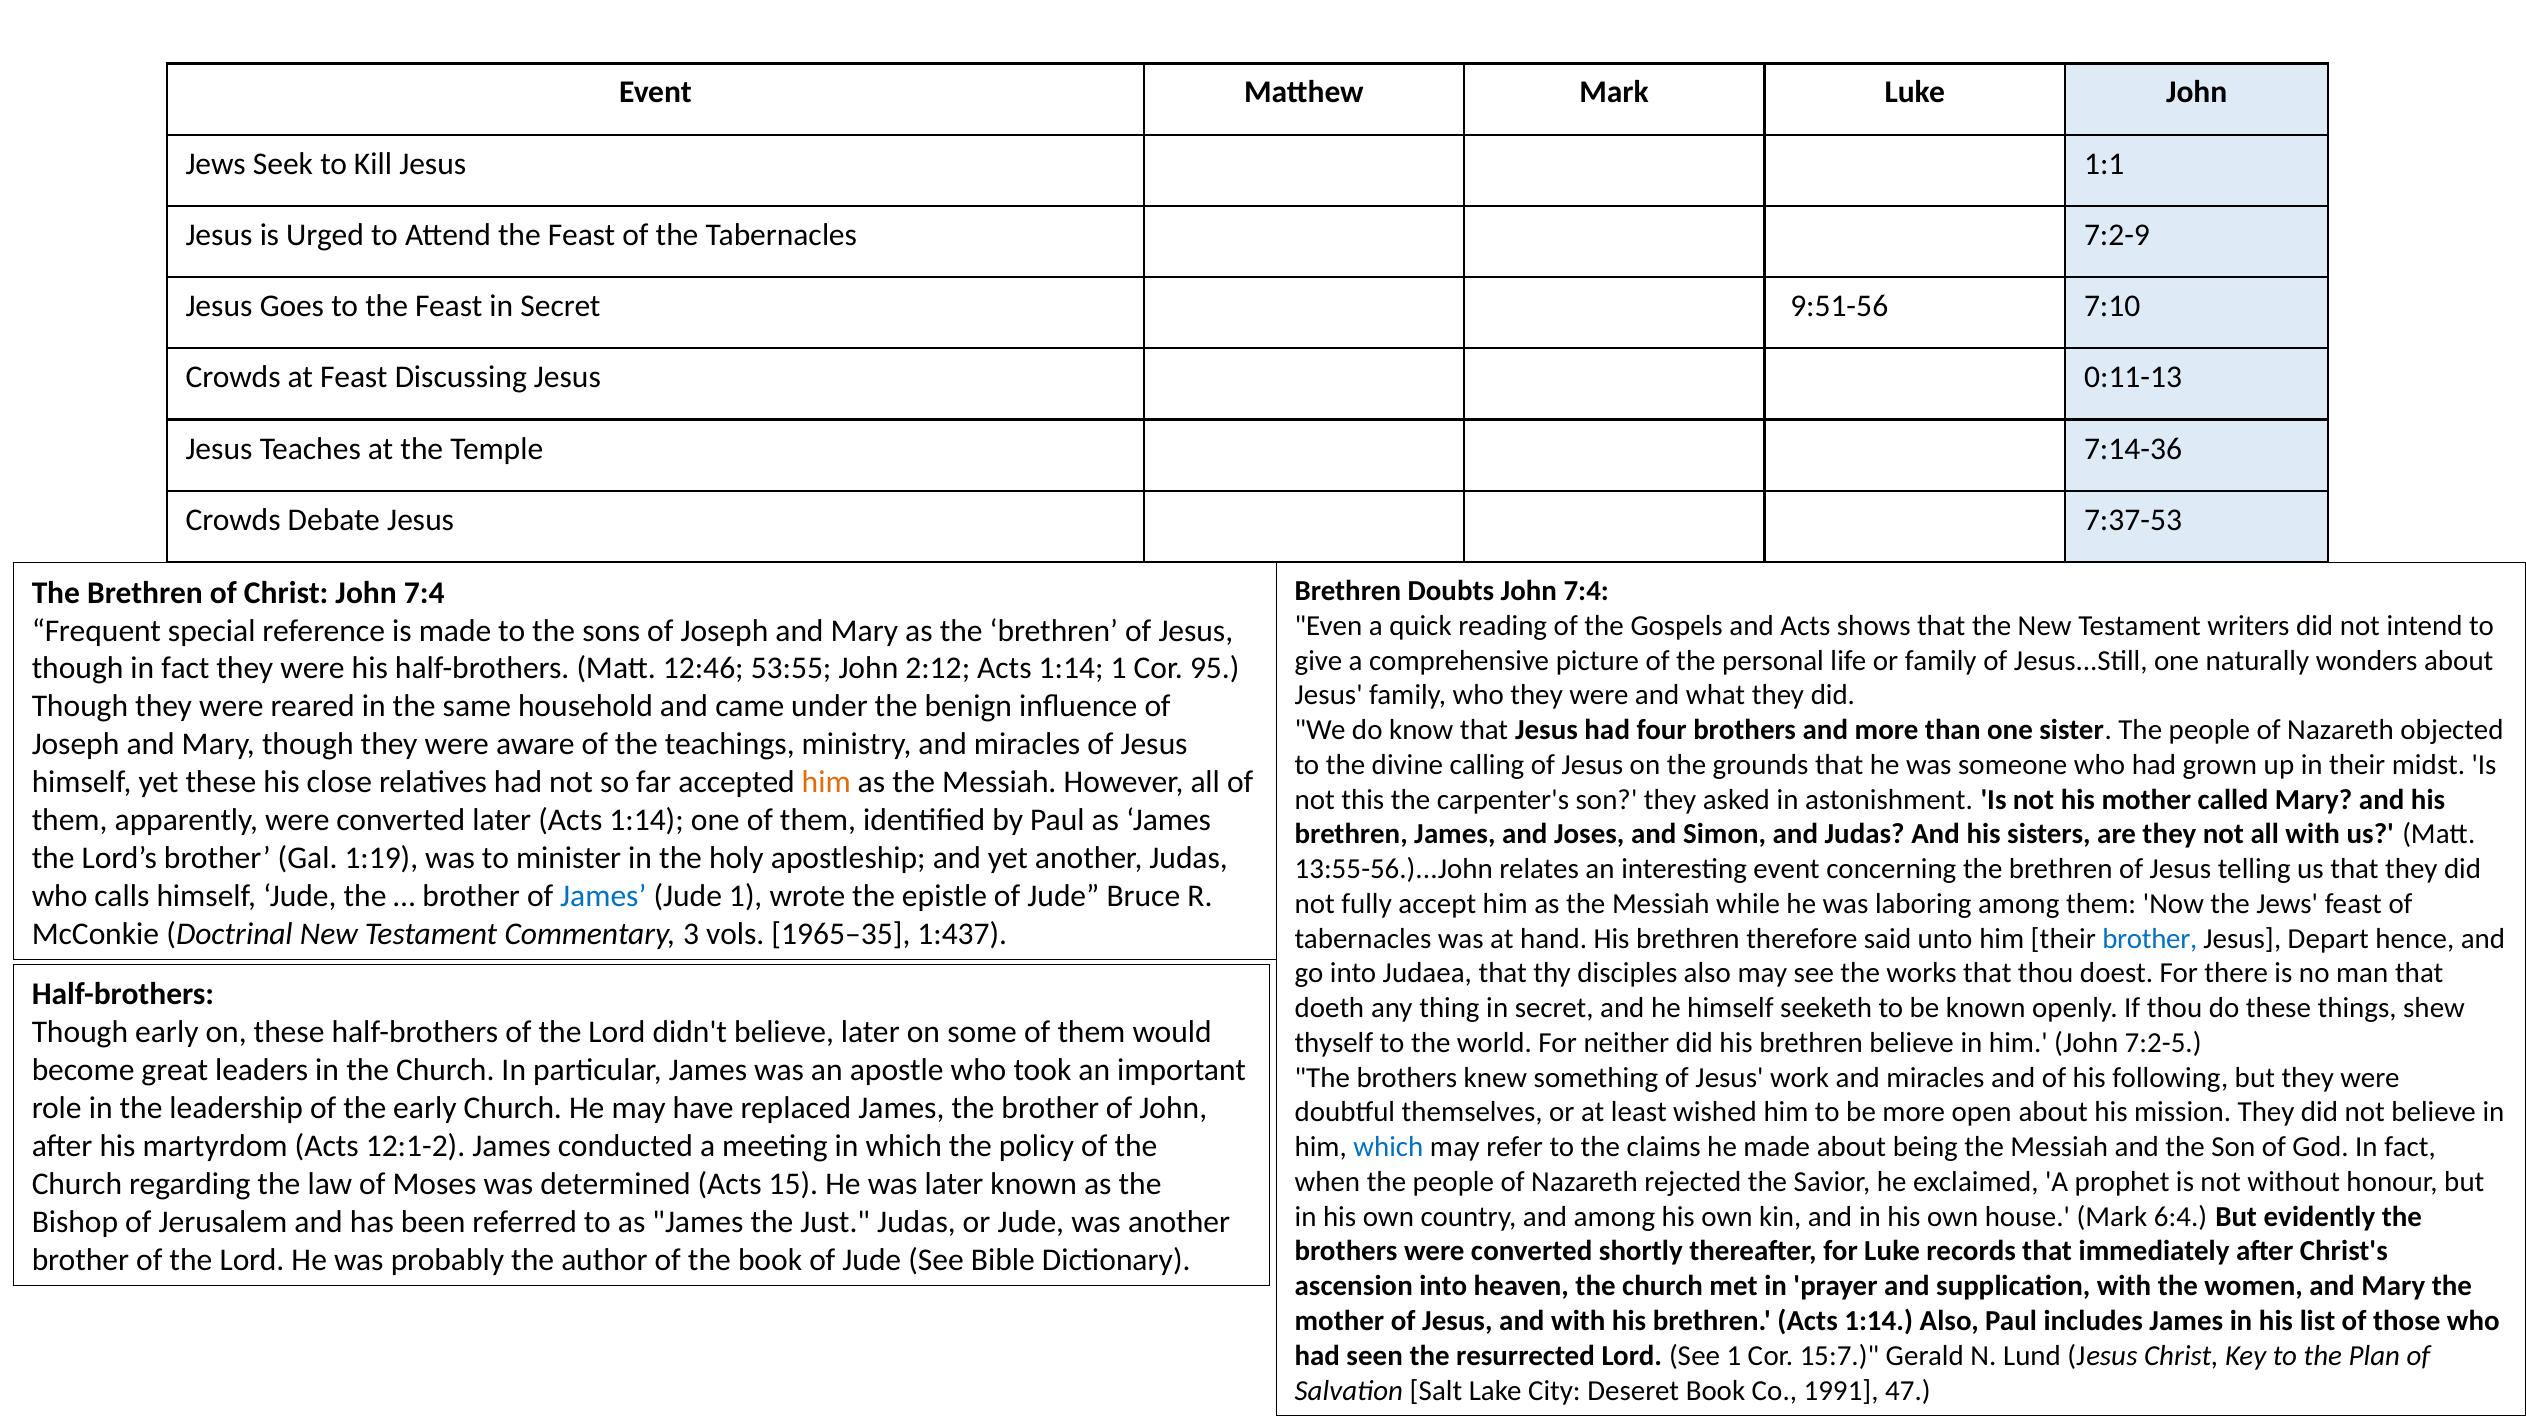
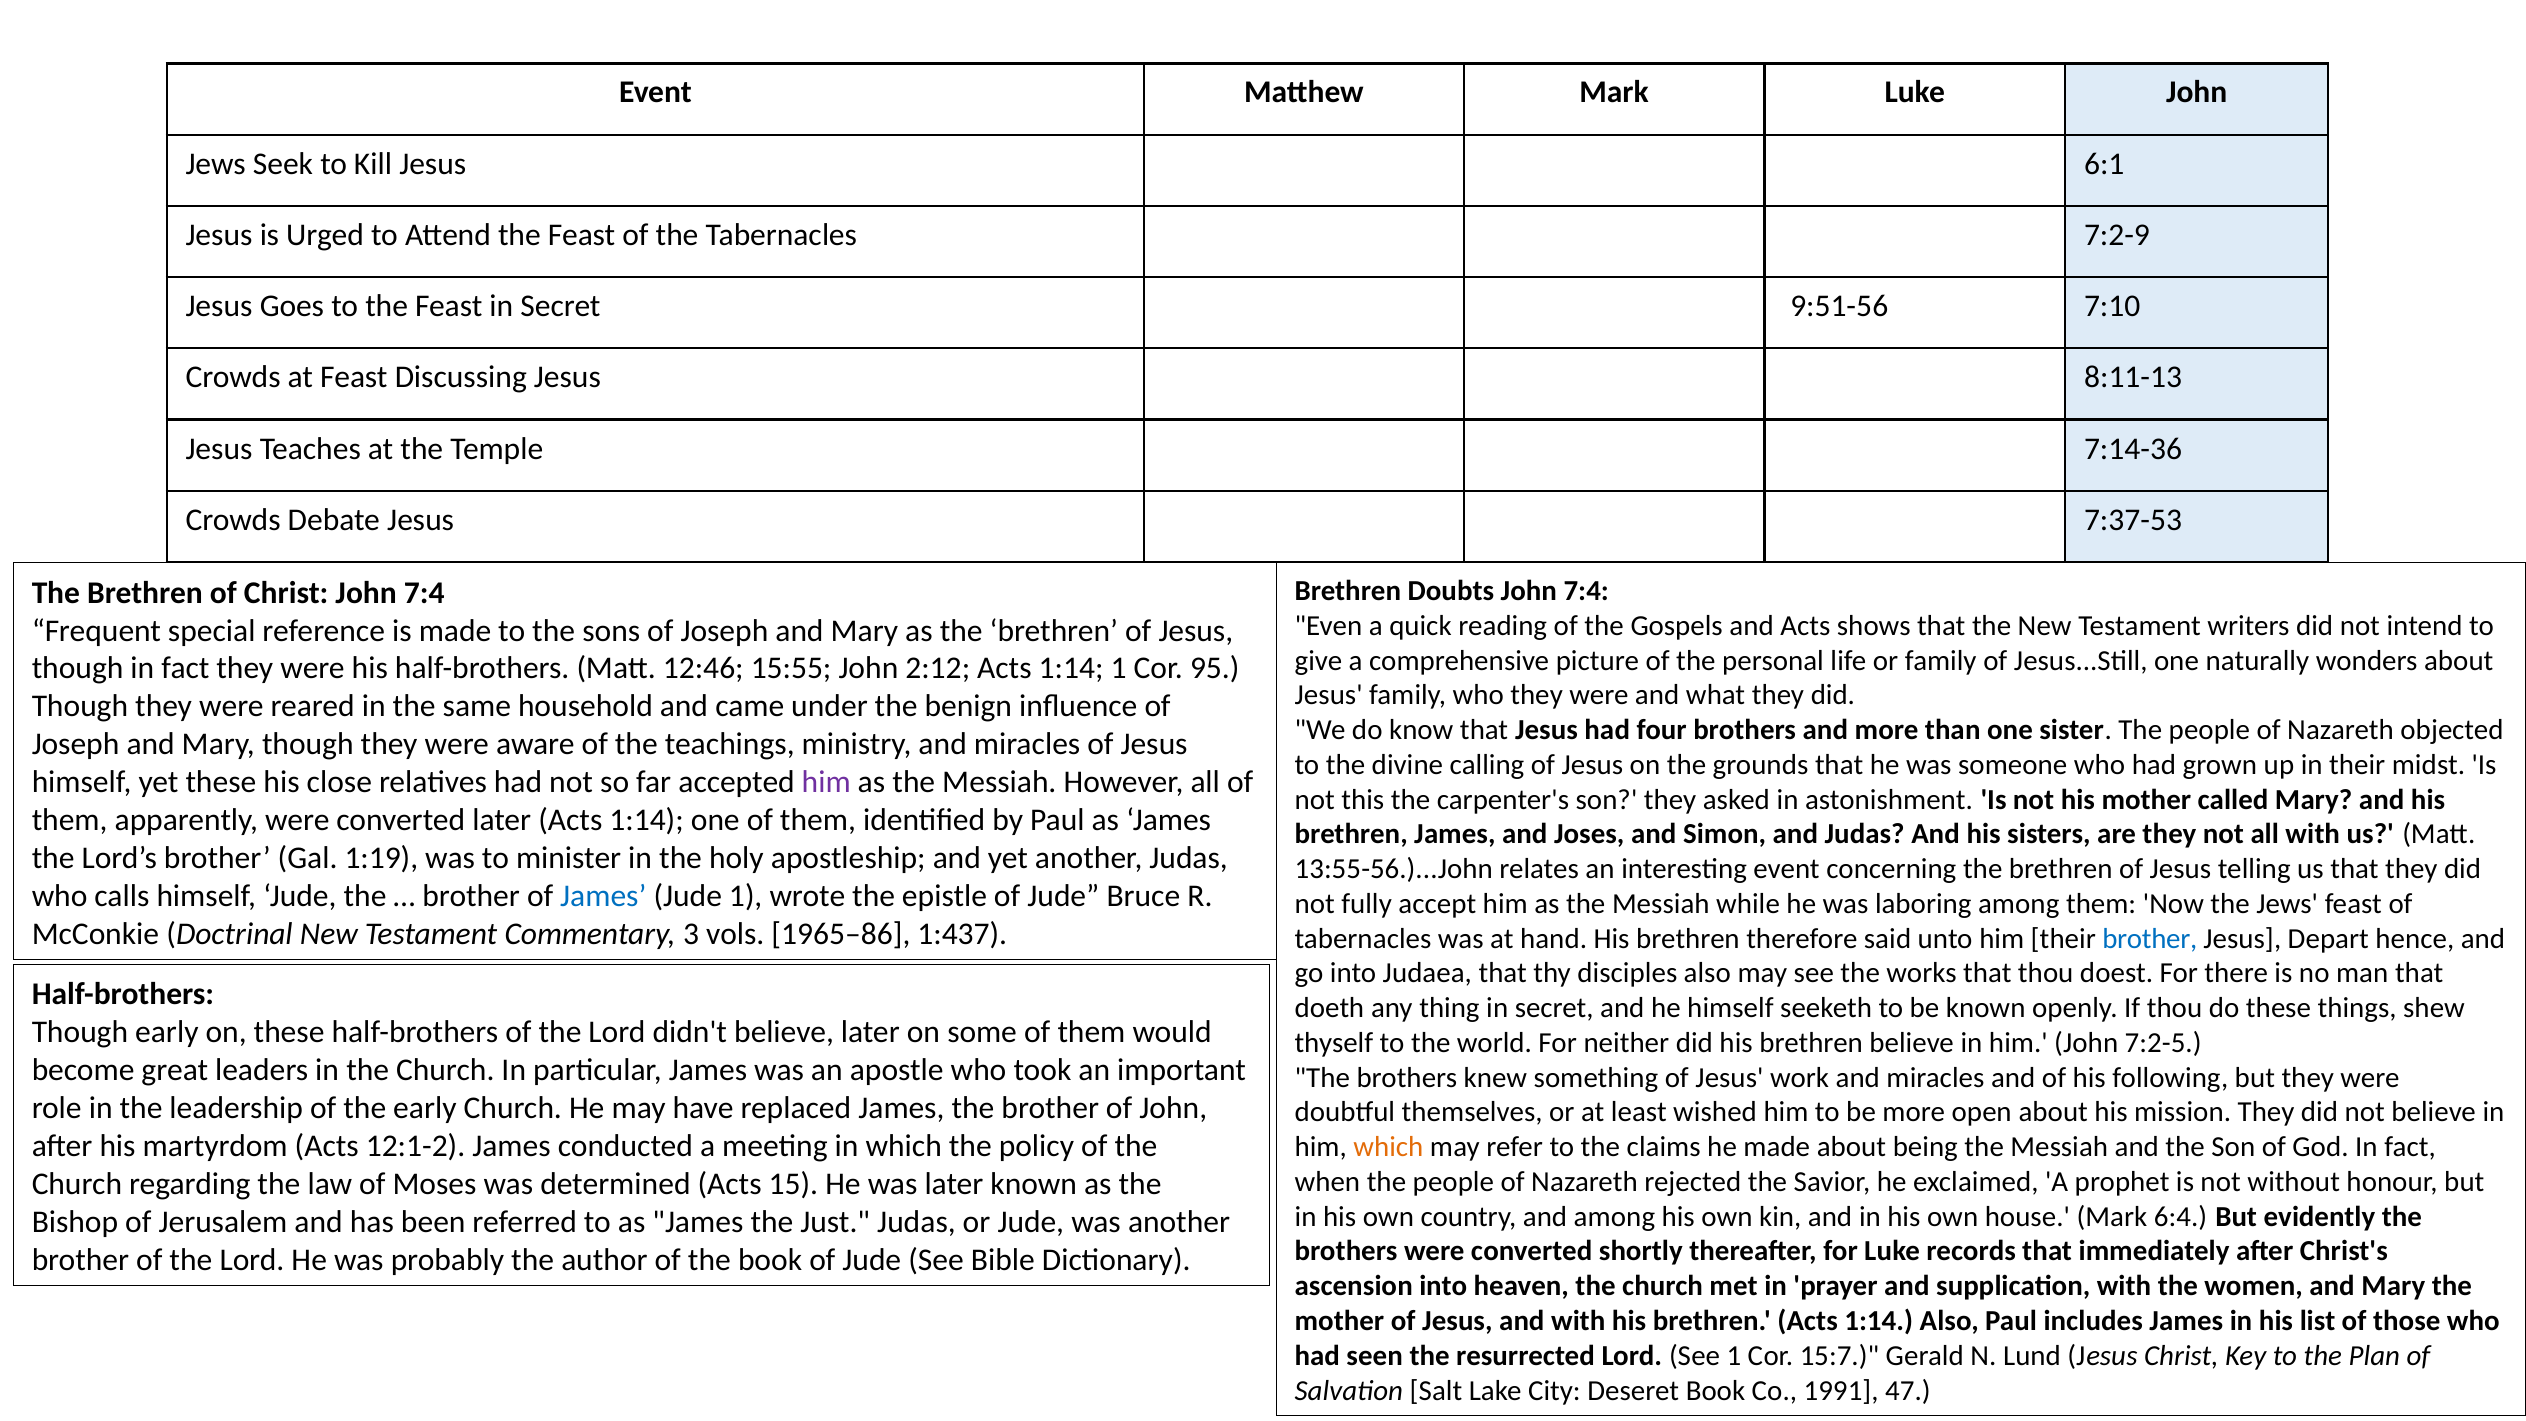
1:1: 1:1 -> 6:1
0:11-13: 0:11-13 -> 8:11-13
53:55: 53:55 -> 15:55
him at (826, 782) colour: orange -> purple
1965–35: 1965–35 -> 1965–86
which at (1388, 1147) colour: blue -> orange
